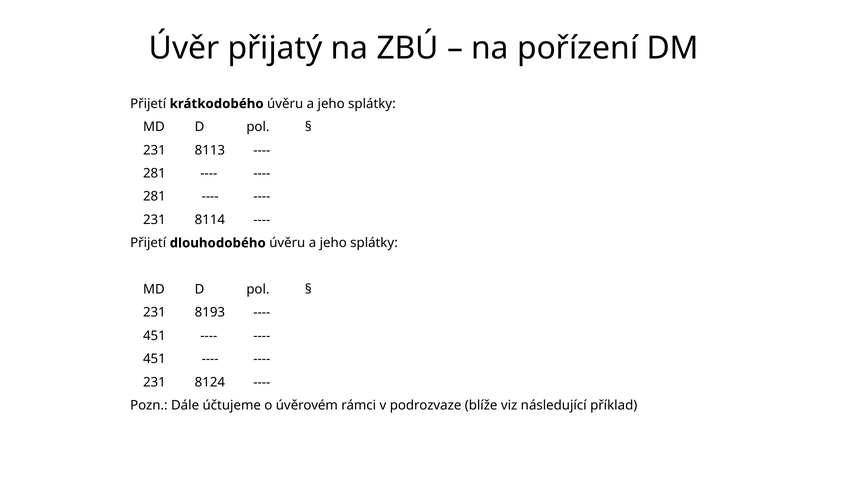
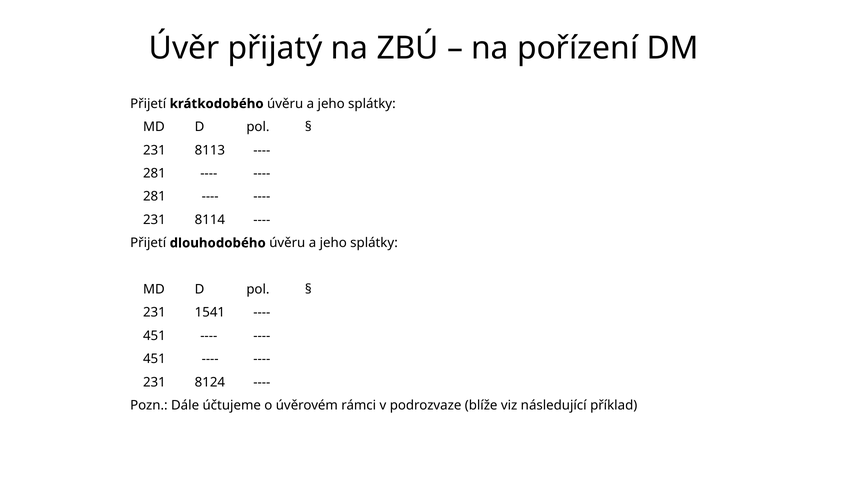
8193: 8193 -> 1541
